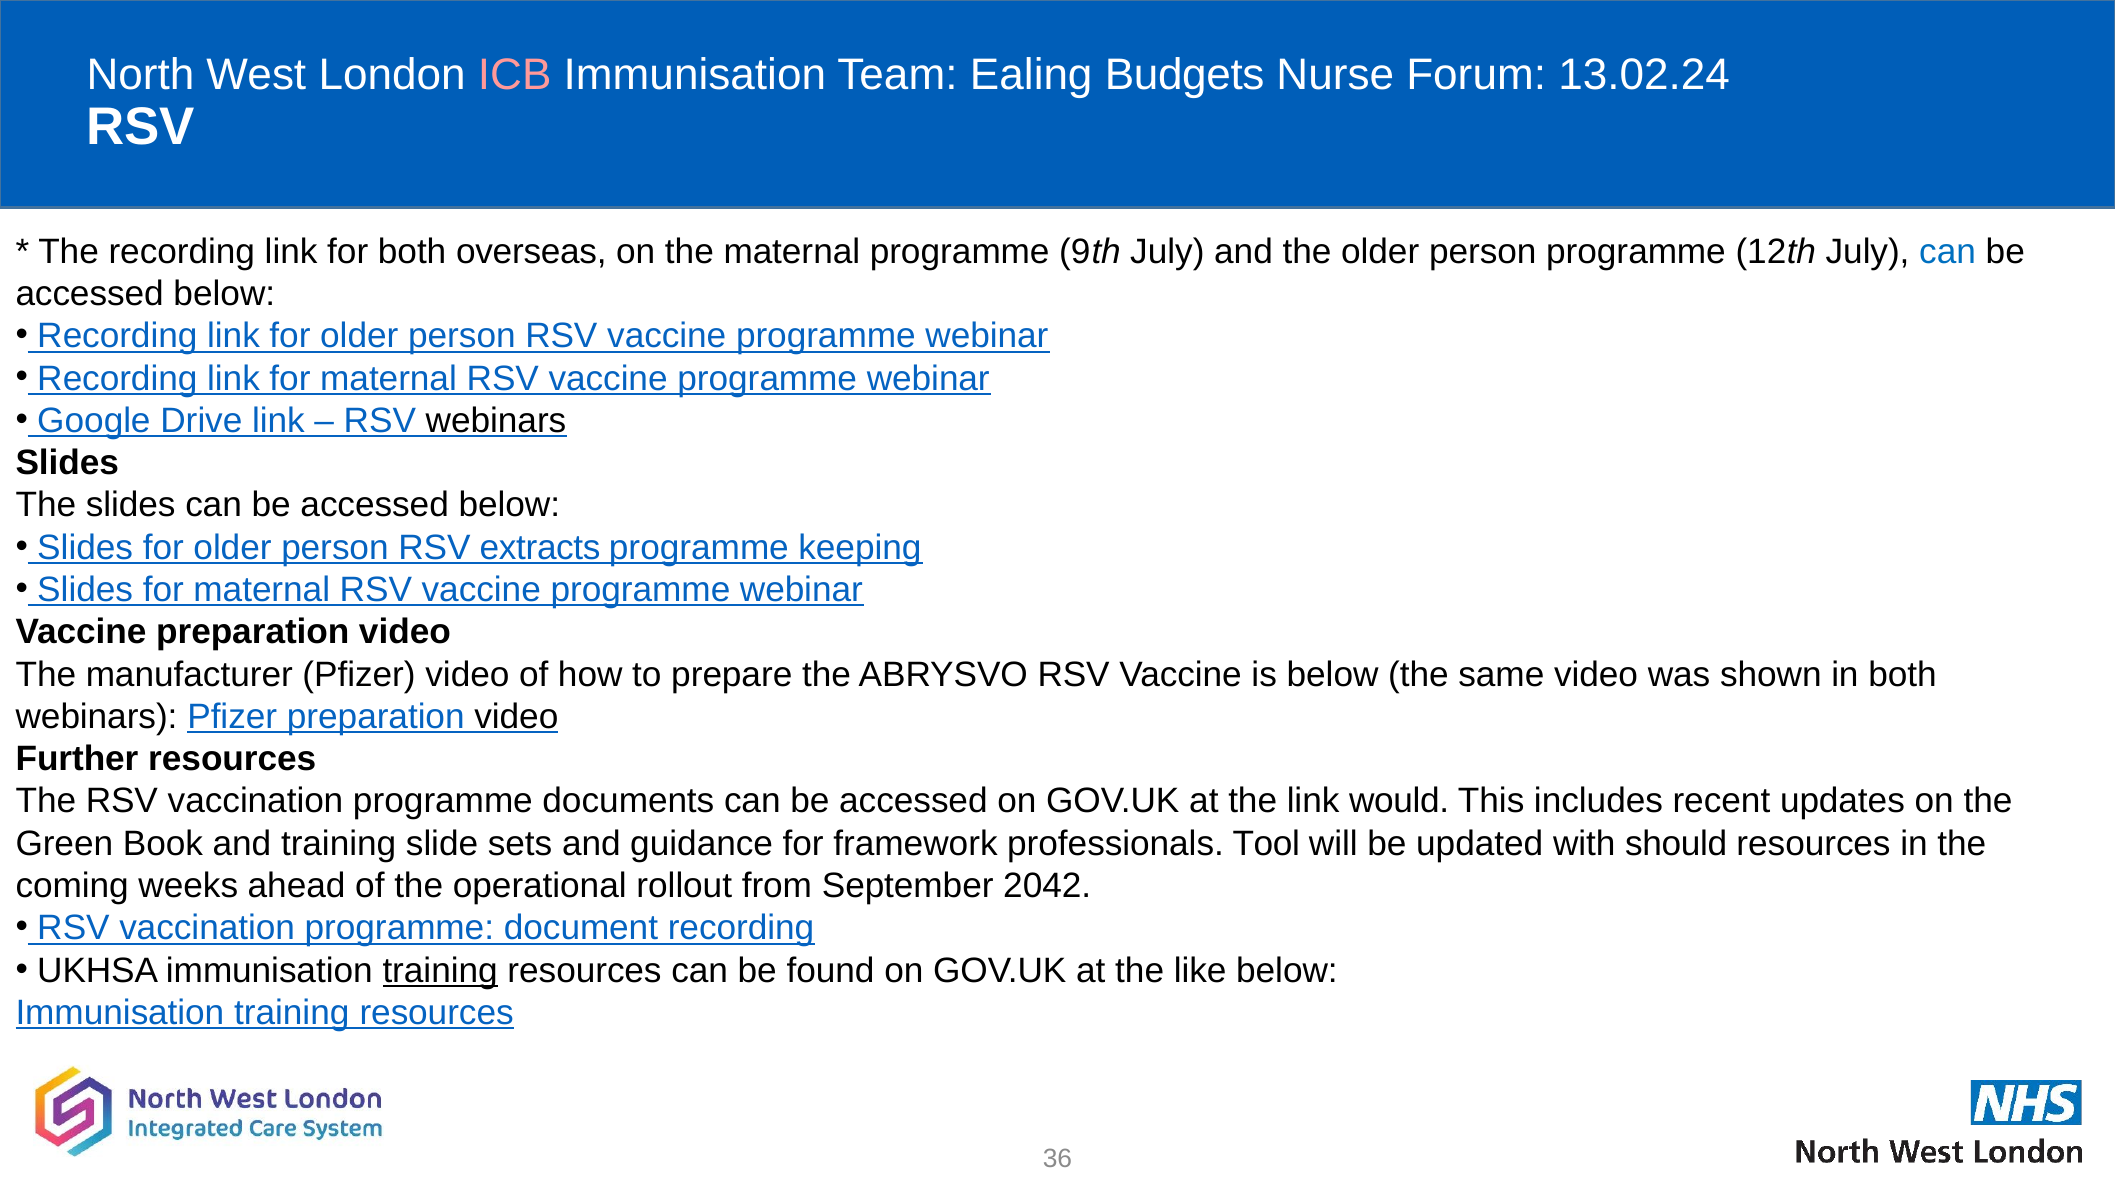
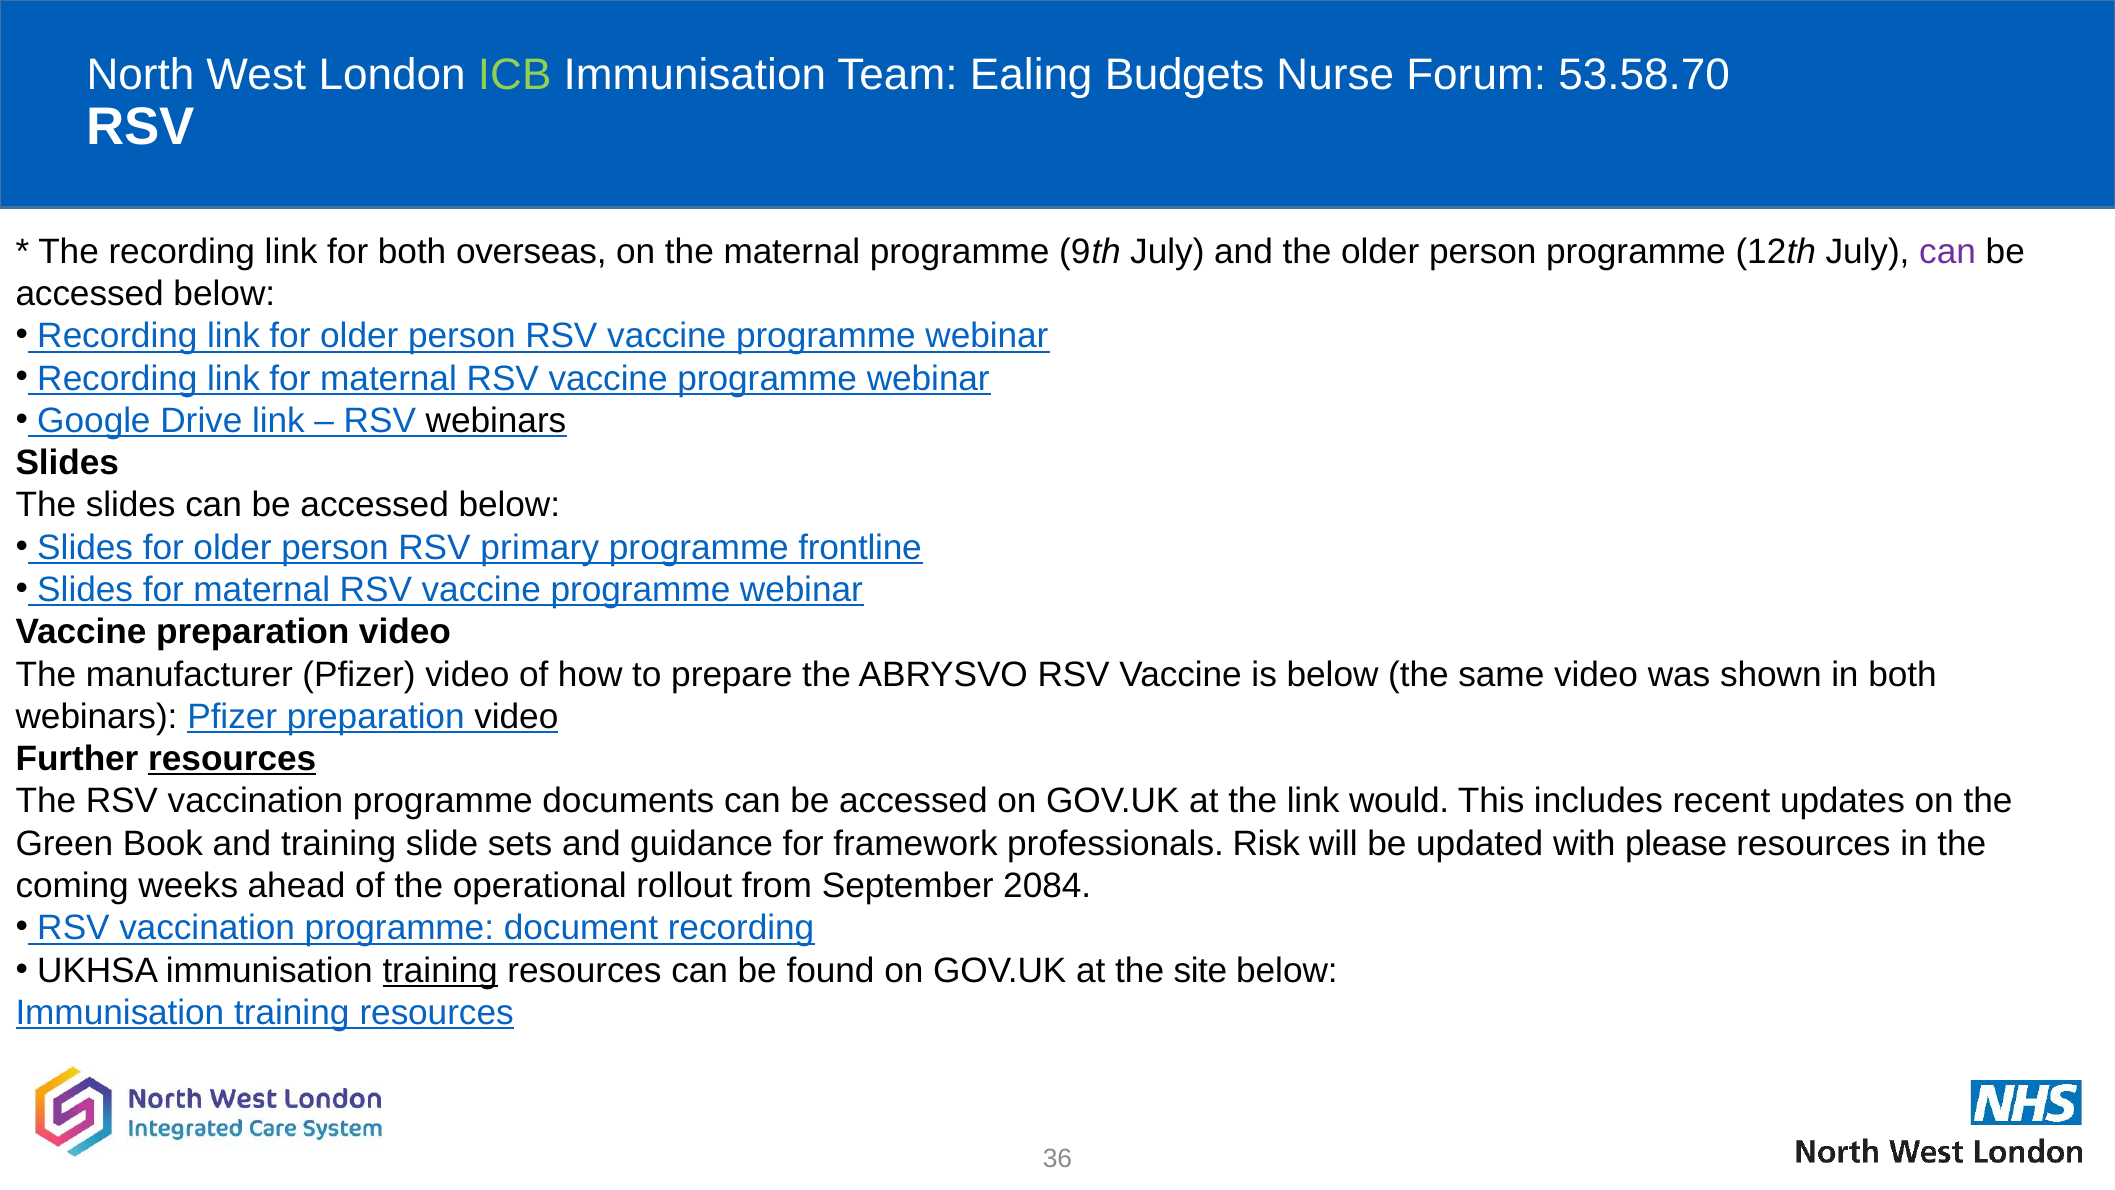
ICB colour: pink -> light green
13.02.24: 13.02.24 -> 53.58.70
can at (1948, 251) colour: blue -> purple
extracts: extracts -> primary
keeping: keeping -> frontline
resources at (232, 759) underline: none -> present
Tool: Tool -> Risk
should: should -> please
2042: 2042 -> 2084
like: like -> site
